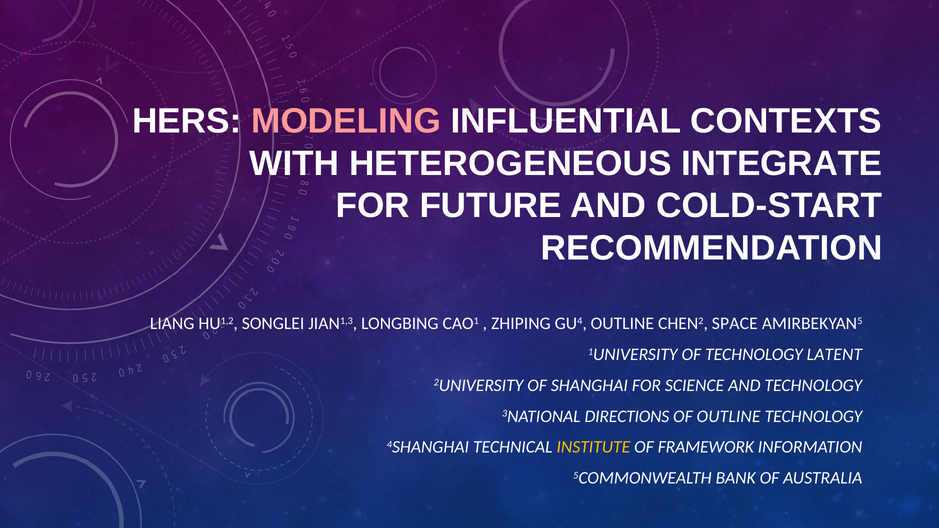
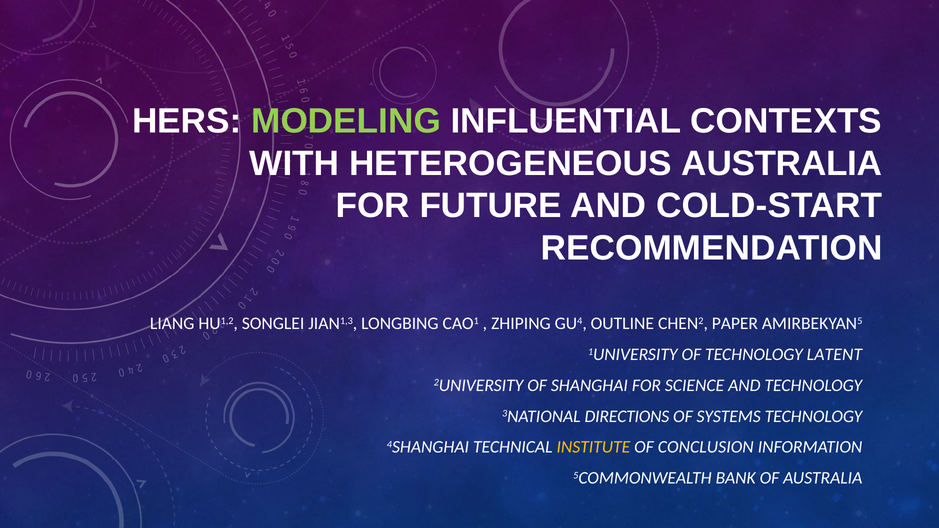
MODELING colour: pink -> light green
HETEROGENEOUS INTEGRATE: INTEGRATE -> AUSTRALIA
SPACE: SPACE -> PAPER
OF OUTLINE: OUTLINE -> SYSTEMS
FRAMEWORK: FRAMEWORK -> CONCLUSION
